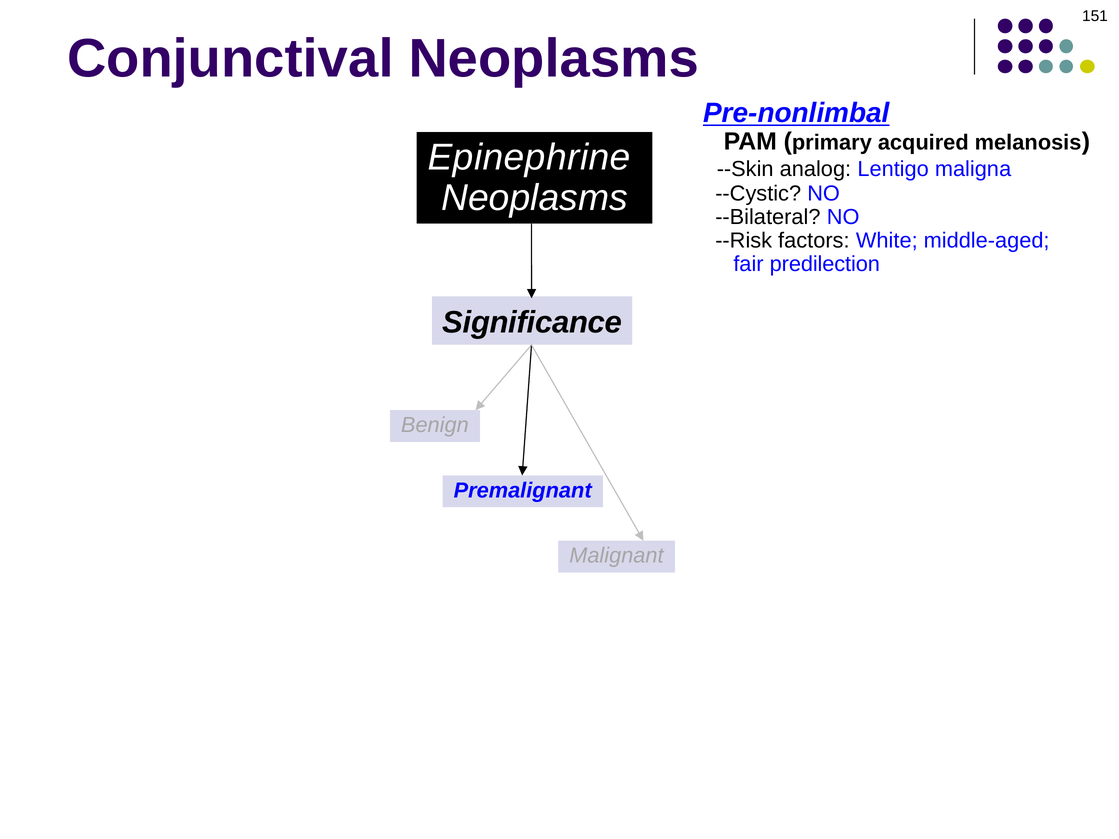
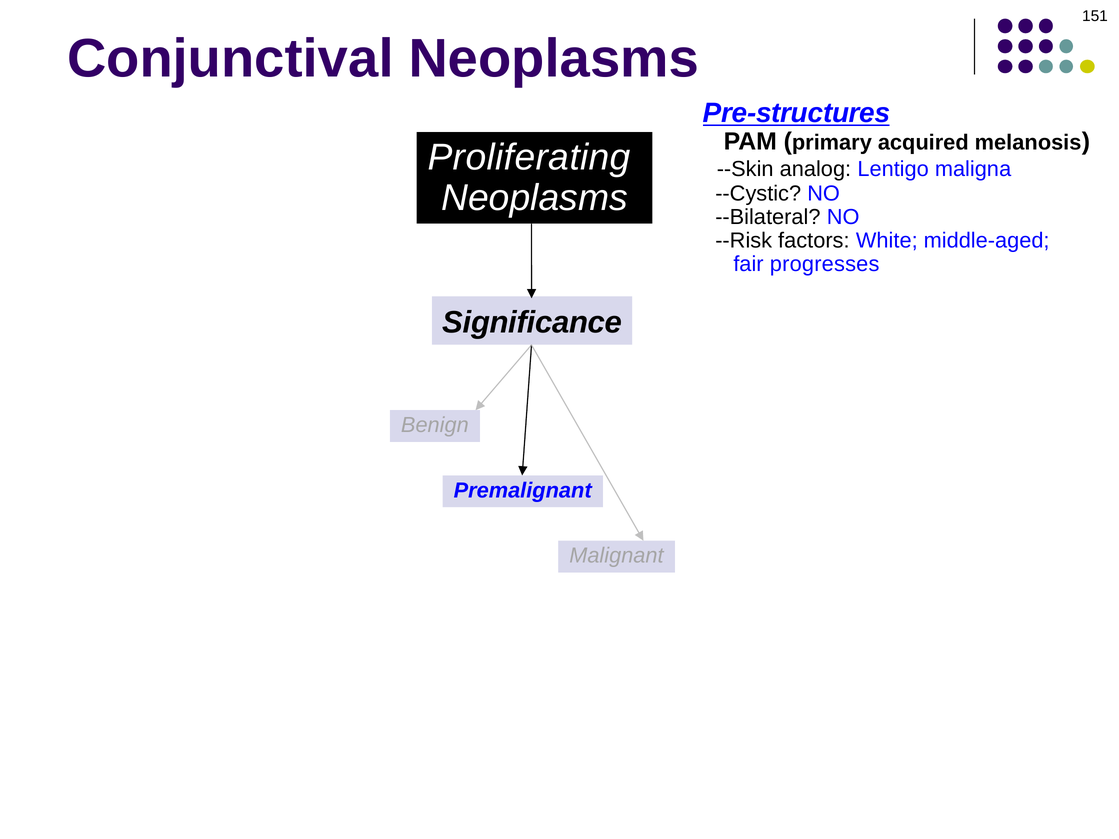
Pre-nonlimbal: Pre-nonlimbal -> Pre-structures
Epinephrine: Epinephrine -> Proliferating
predilection: predilection -> progresses
